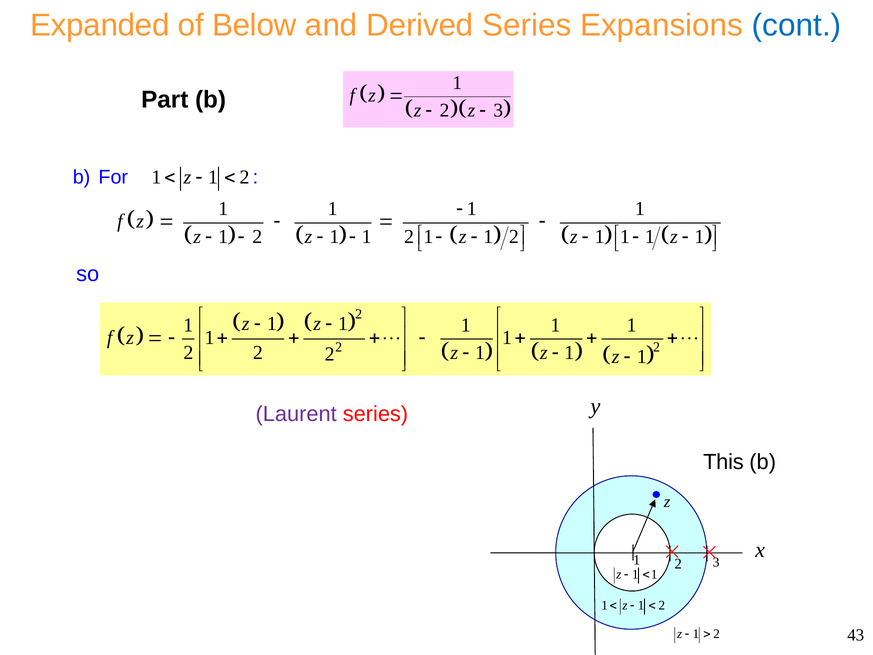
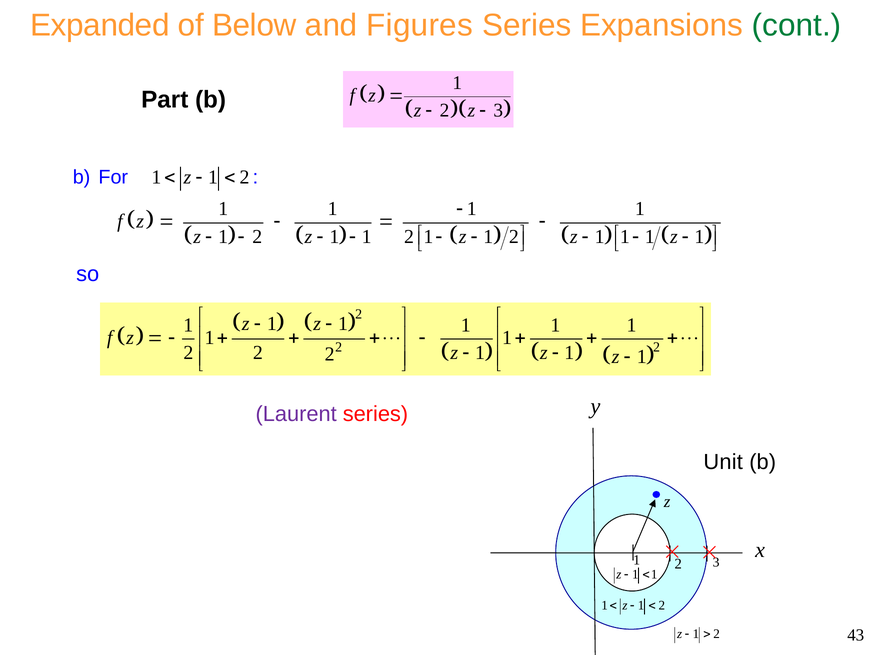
Derived: Derived -> Figures
cont colour: blue -> green
This: This -> Unit
